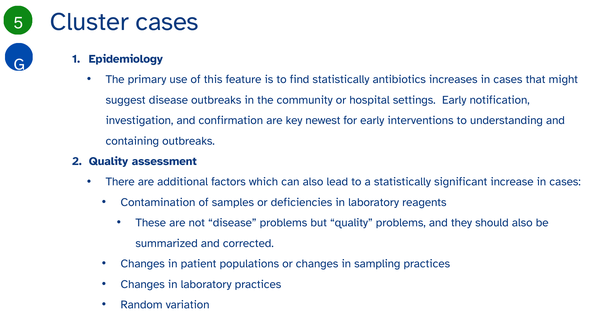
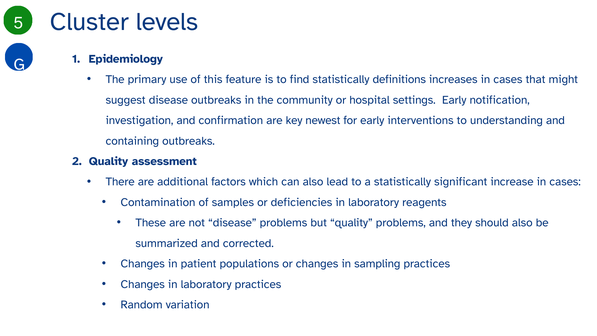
Cluster cases: cases -> levels
antibiotics: antibiotics -> definitions
